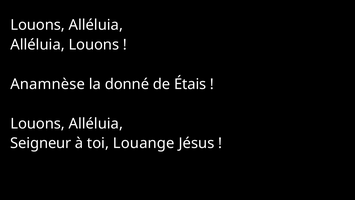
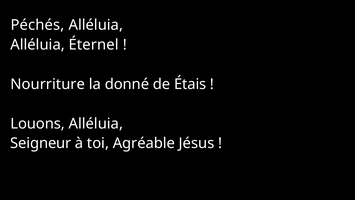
Louons at (38, 25): Louons -> Péchés
Alléluia Louons: Louons -> Éternel
Anamnèse: Anamnèse -> Nourriture
Louange: Louange -> Agréable
